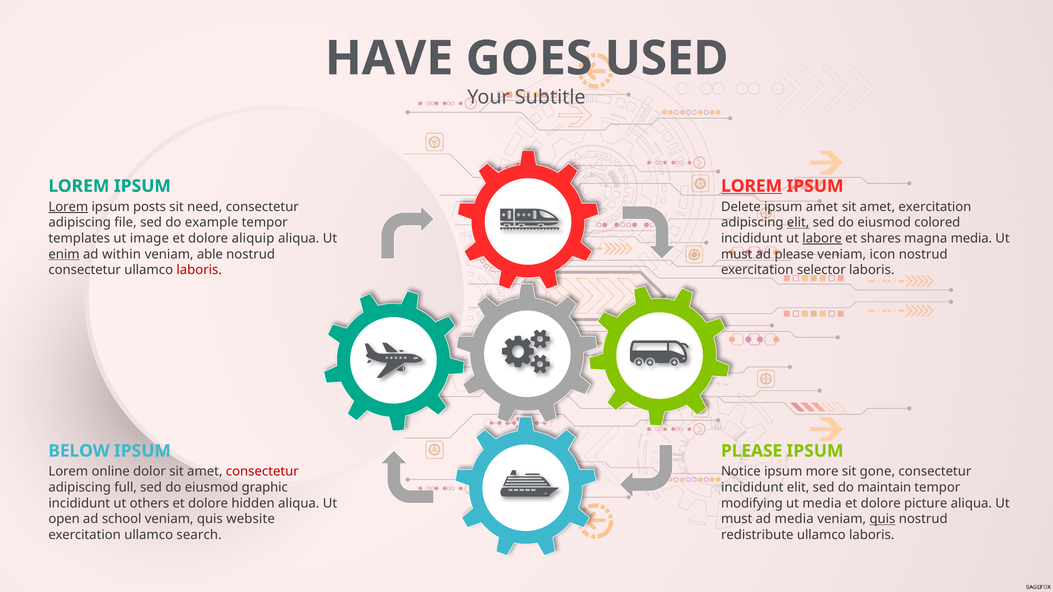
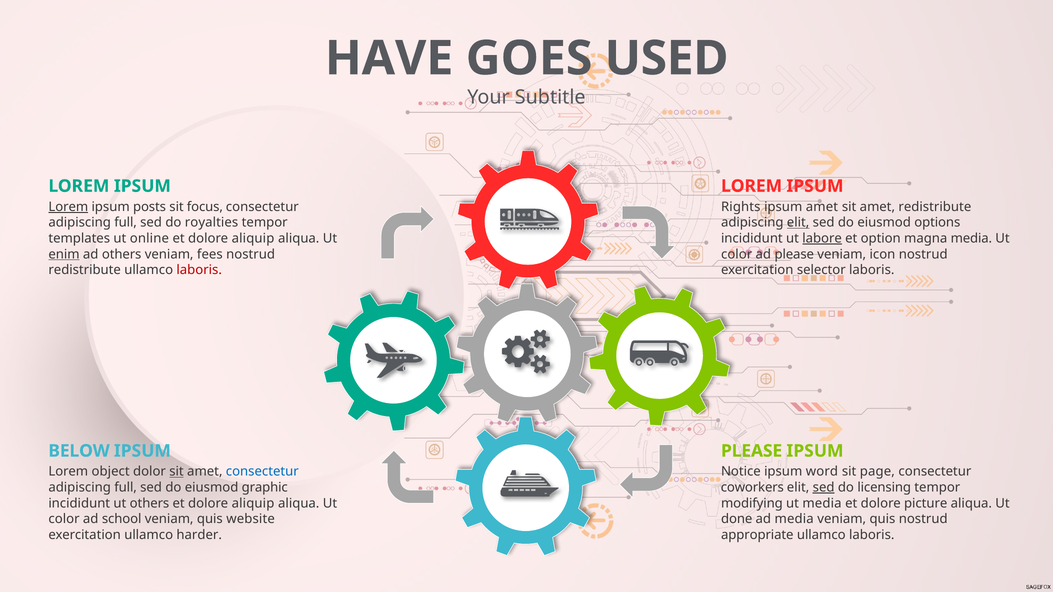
LOREM at (752, 186) underline: present -> none
need: need -> focus
Delete: Delete -> Rights
amet exercitation: exercitation -> redistribute
file at (125, 223): file -> full
example: example -> royalties
colored: colored -> options
image: image -> online
shares: shares -> option
ad within: within -> others
able: able -> fees
must at (737, 254): must -> color
consectetur at (85, 270): consectetur -> redistribute
online: online -> object
sit at (177, 472) underline: none -> present
consectetur at (262, 472) colour: red -> blue
more: more -> word
gone: gone -> page
incididunt at (752, 488): incididunt -> coworkers
sed at (824, 488) underline: none -> present
maintain: maintain -> licensing
hidden at (253, 503): hidden -> aliquip
open at (64, 519): open -> color
must at (737, 519): must -> done
quis at (882, 519) underline: present -> none
search: search -> harder
redistribute: redistribute -> appropriate
